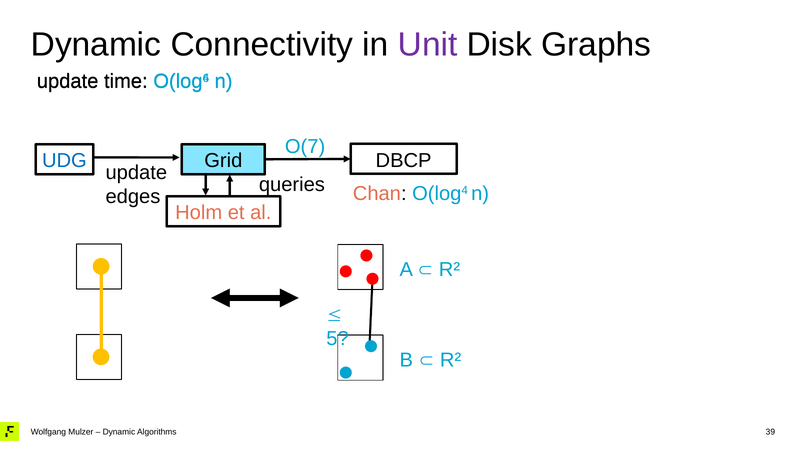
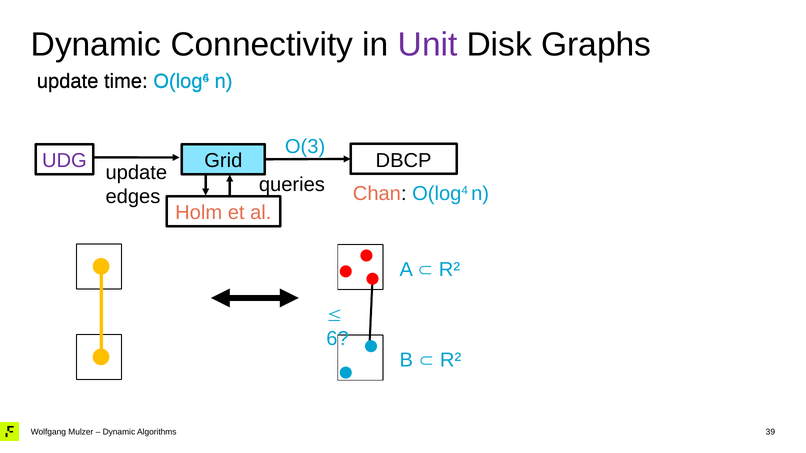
O(7: O(7 -> O(3
UDG colour: blue -> purple
5: 5 -> 6
